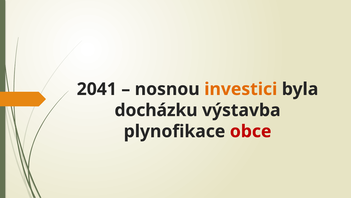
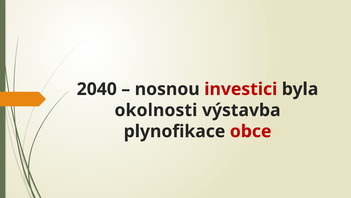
2041: 2041 -> 2040
investici colour: orange -> red
docházku: docházku -> okolnosti
